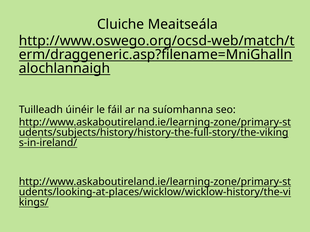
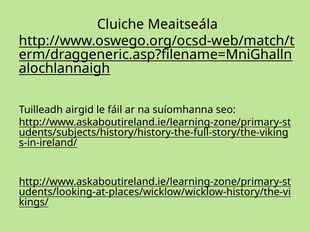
úinéir: úinéir -> airgid
